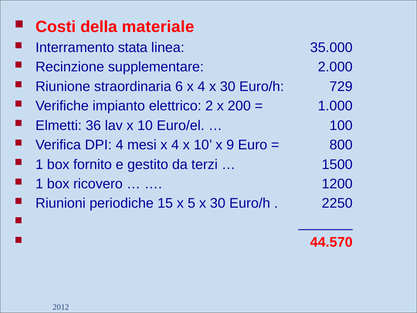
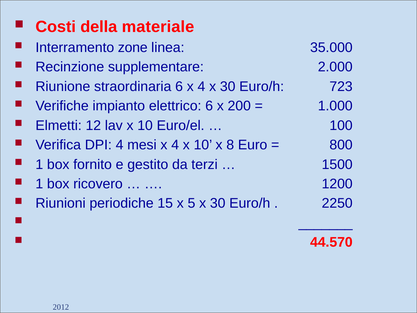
stata: stata -> zone
729: 729 -> 723
elettrico 2: 2 -> 6
36: 36 -> 12
9: 9 -> 8
